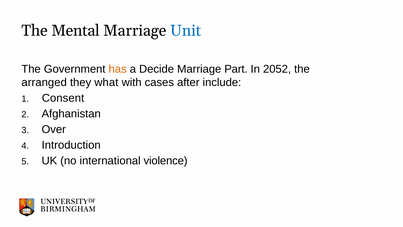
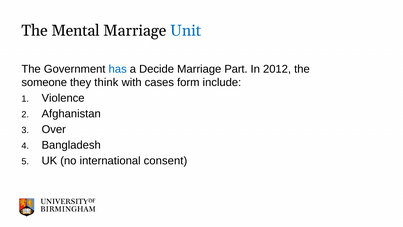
has colour: orange -> blue
2052: 2052 -> 2012
arranged: arranged -> someone
what: what -> think
after: after -> form
Consent: Consent -> Violence
Introduction: Introduction -> Bangladesh
violence: violence -> consent
